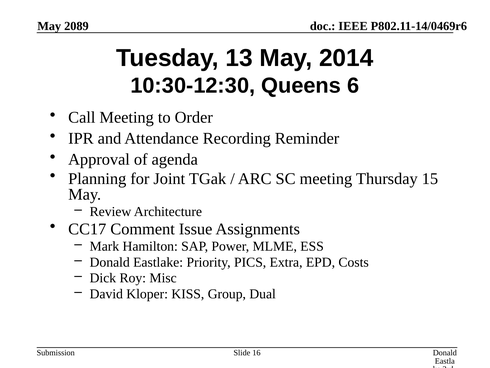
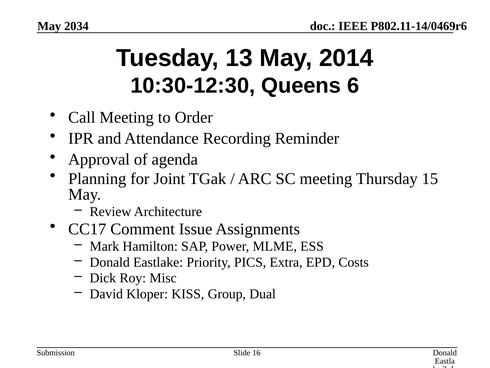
2089: 2089 -> 2034
